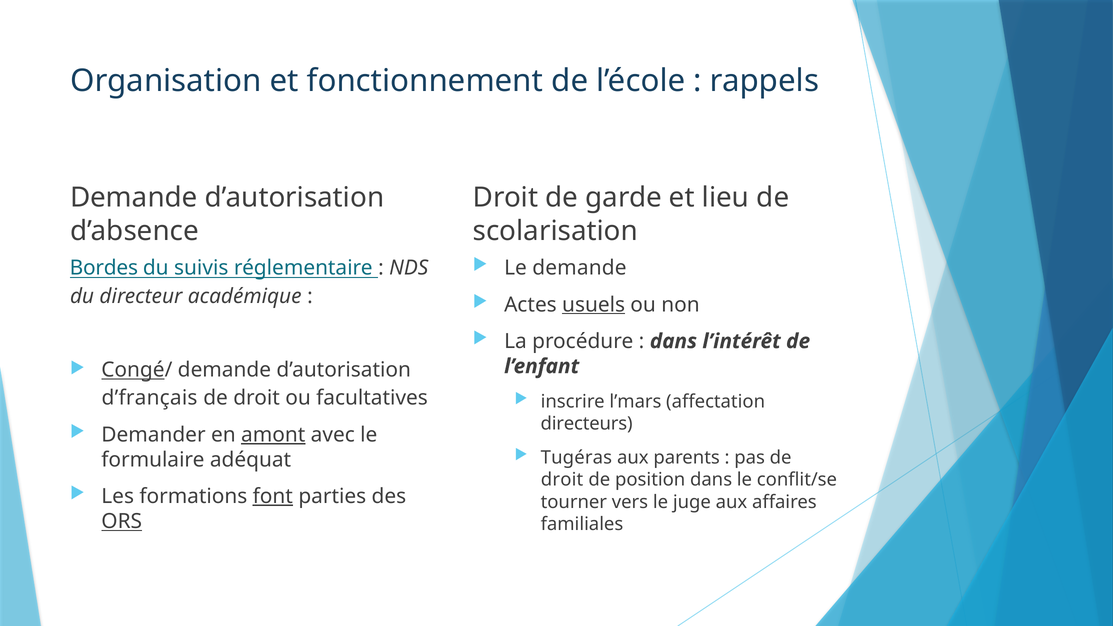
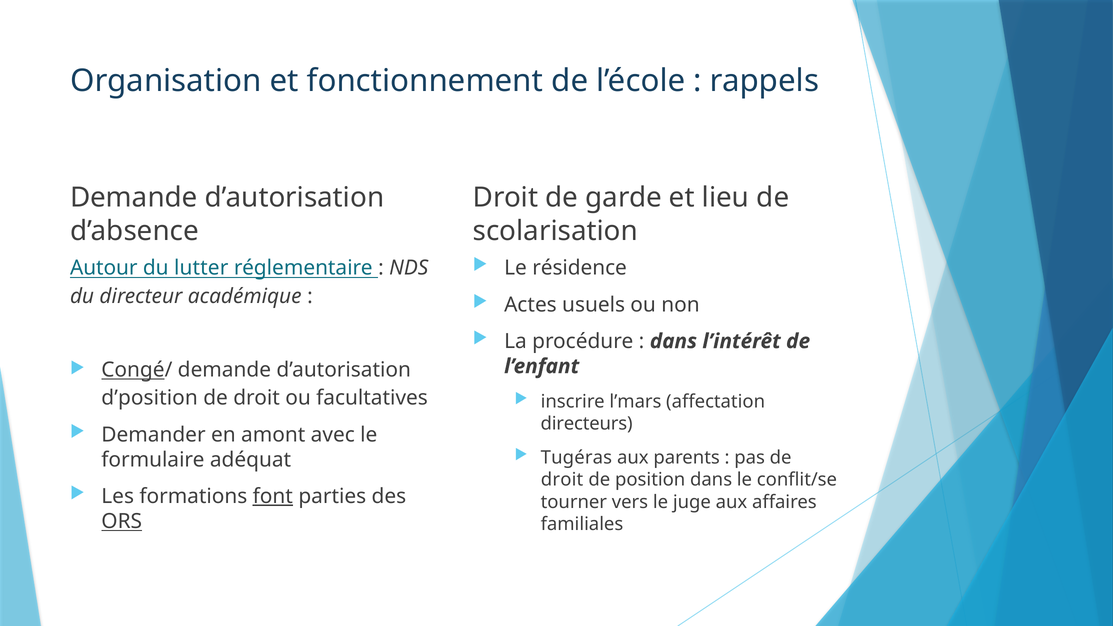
Le demande: demande -> résidence
Bordes: Bordes -> Autour
suivis: suivis -> lutter
usuels underline: present -> none
d’français: d’français -> d’position
amont underline: present -> none
